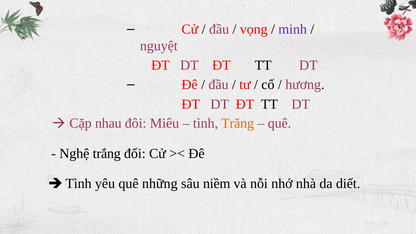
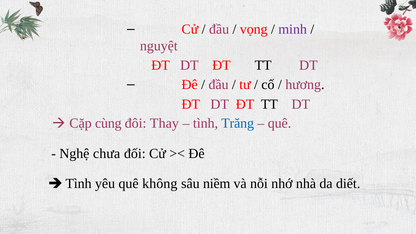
nhau: nhau -> cùng
Miêu: Miêu -> Thay
Trăng colour: orange -> blue
trắng: trắng -> chưa
những: những -> không
